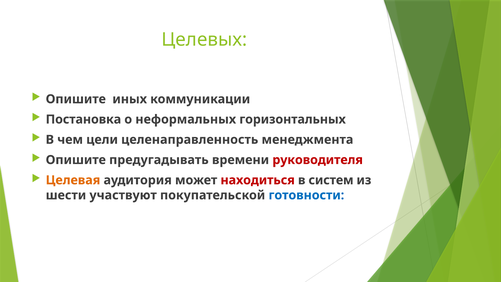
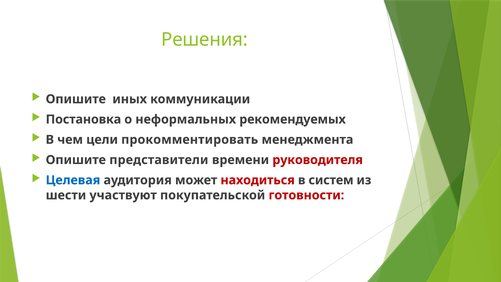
Целевых: Целевых -> Решения
горизонтальных: горизонтальных -> рекомендуемых
целенаправленность: целенаправленность -> прокомментировать
предугадывать: предугадывать -> представители
Целевая colour: orange -> blue
готовности colour: blue -> red
